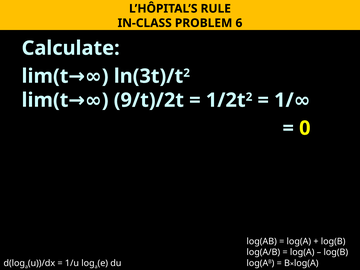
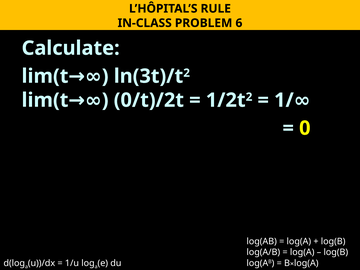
9/t)/2t: 9/t)/2t -> 0/t)/2t
